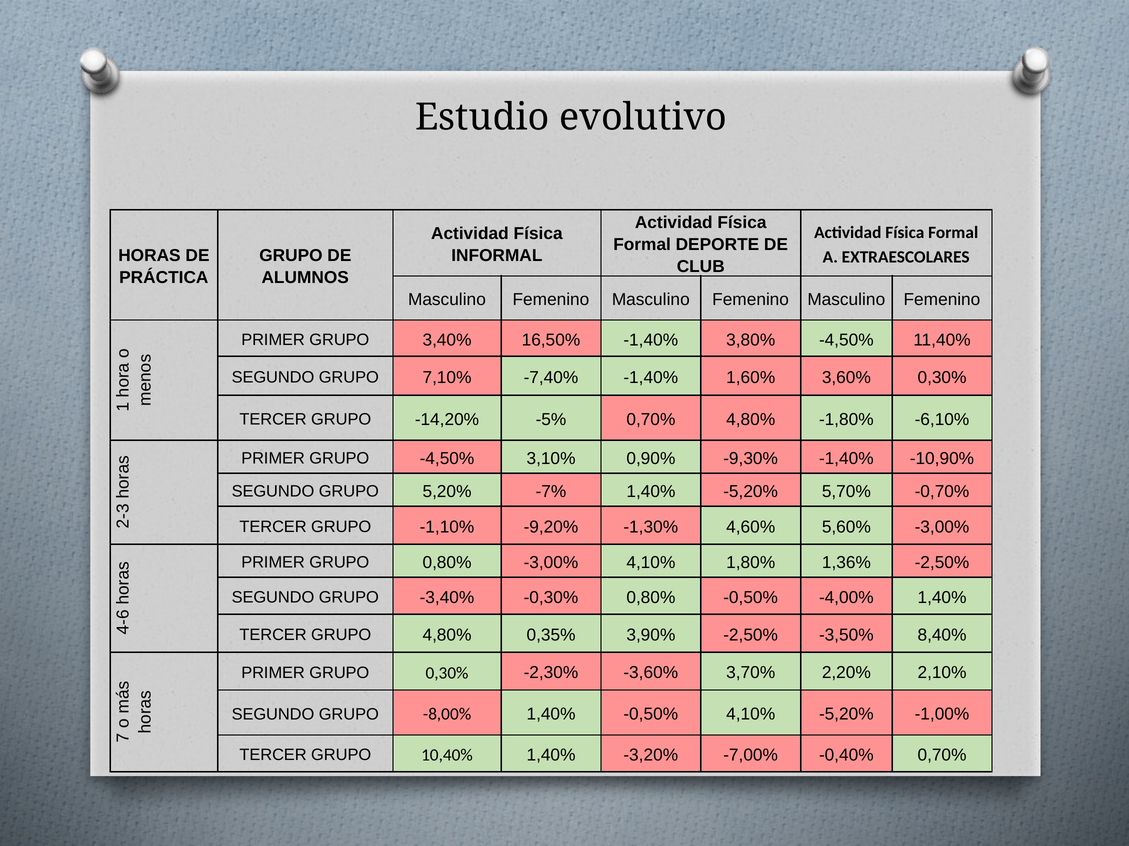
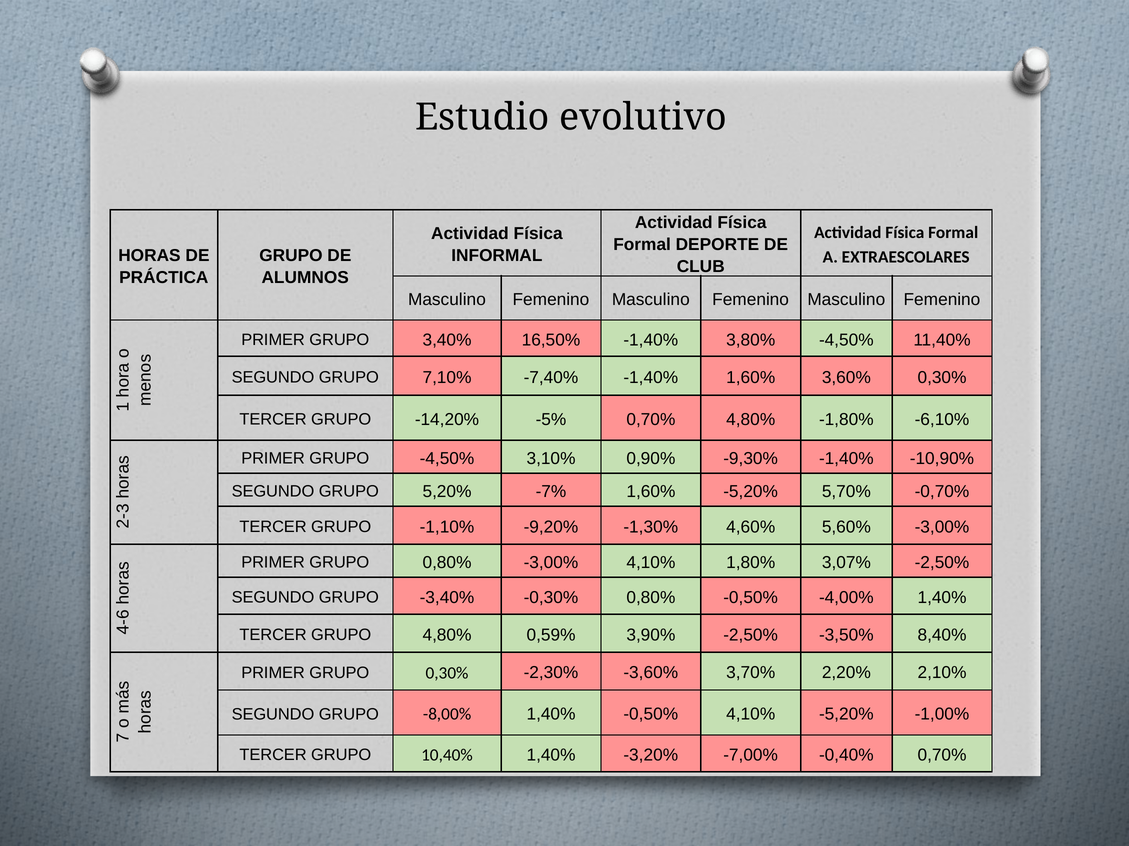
-7% 1,40%: 1,40% -> 1,60%
1,36%: 1,36% -> 3,07%
0,35%: 0,35% -> 0,59%
